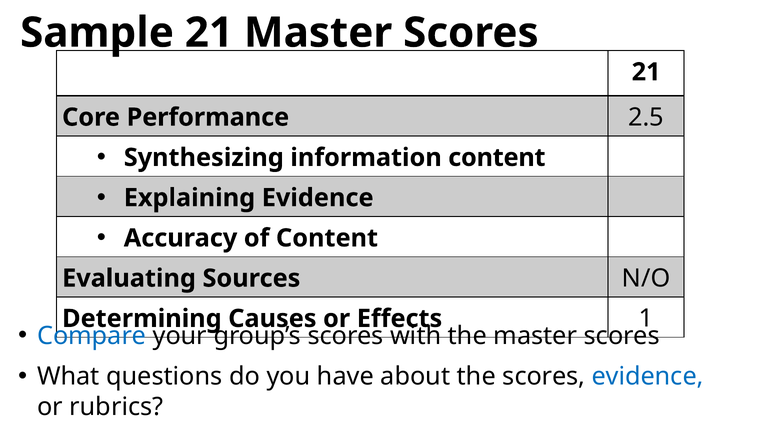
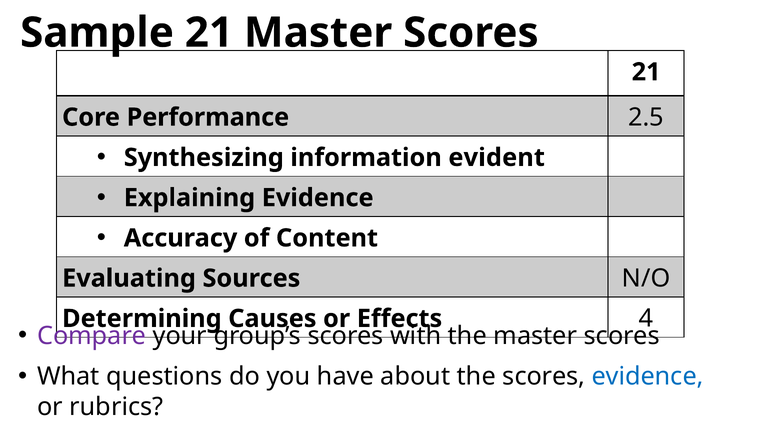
information content: content -> evident
1: 1 -> 4
Compare colour: blue -> purple
